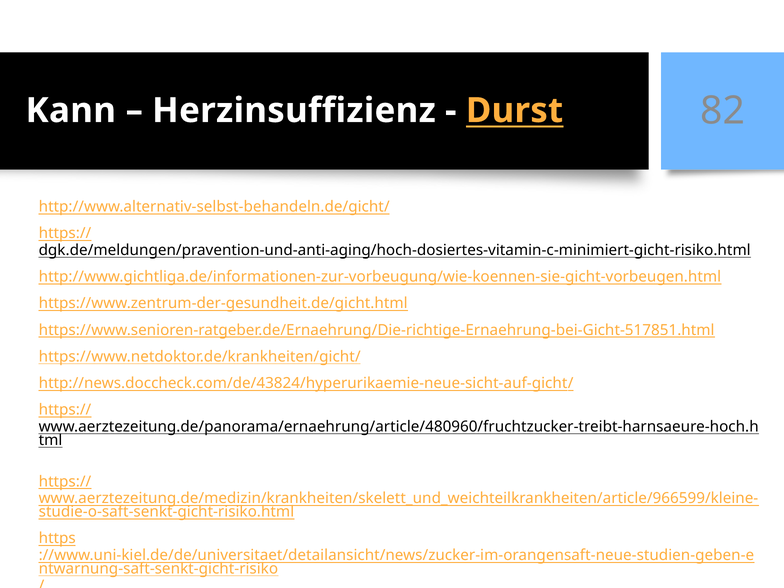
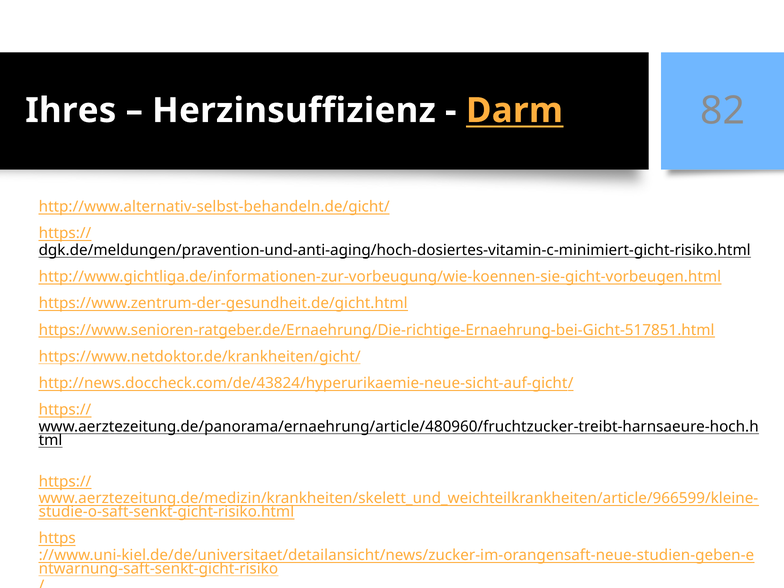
Kann: Kann -> Ihres
Durst: Durst -> Darm
